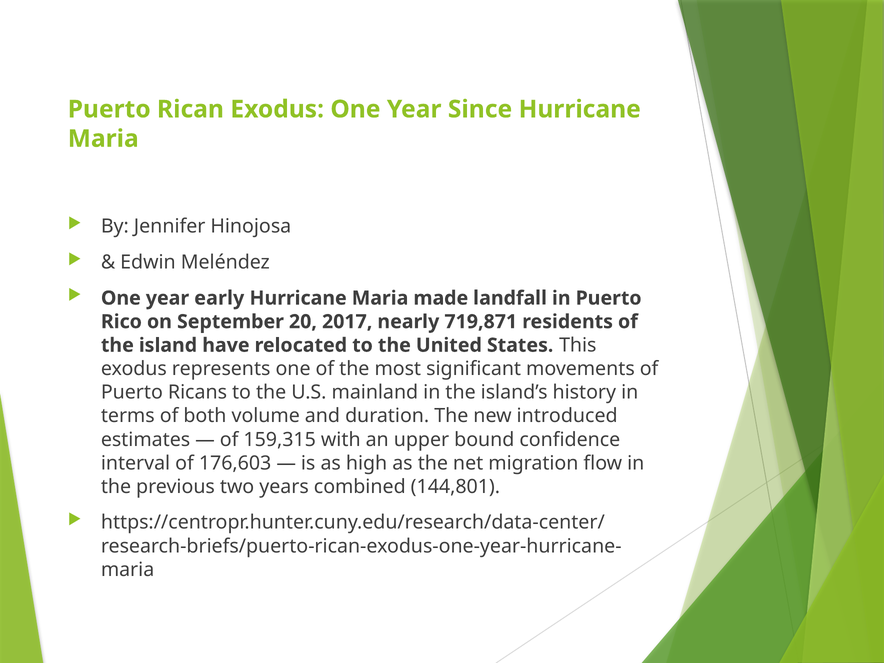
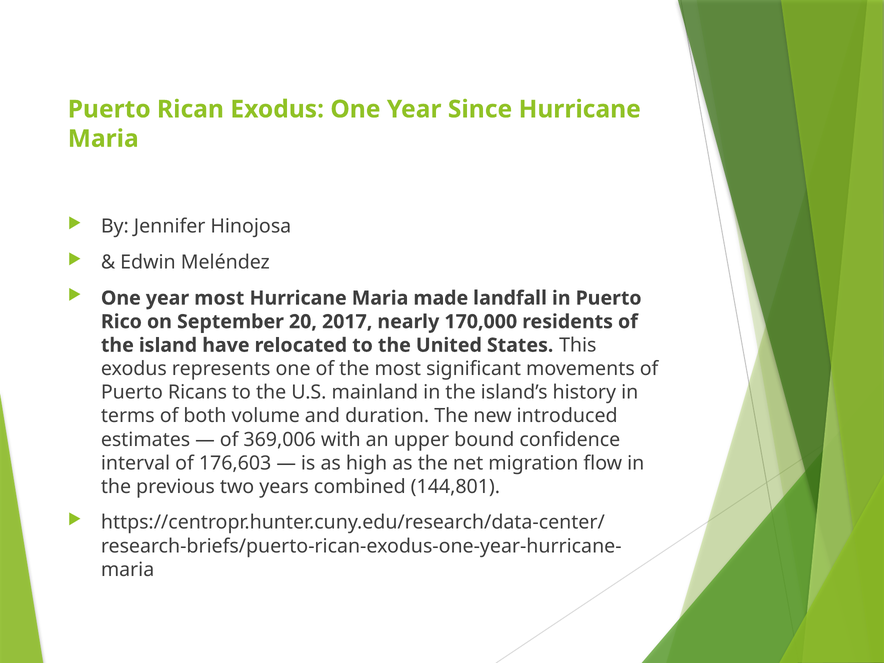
year early: early -> most
719,871: 719,871 -> 170,000
159,315: 159,315 -> 369,006
